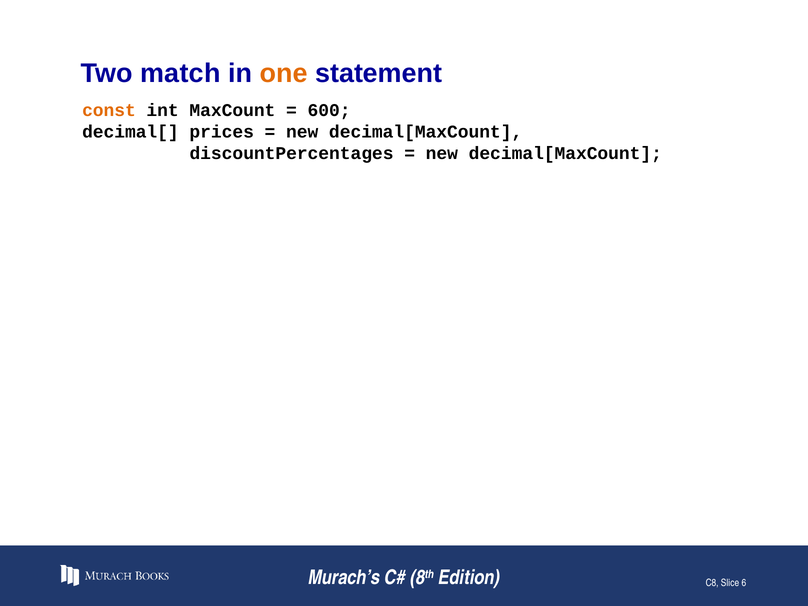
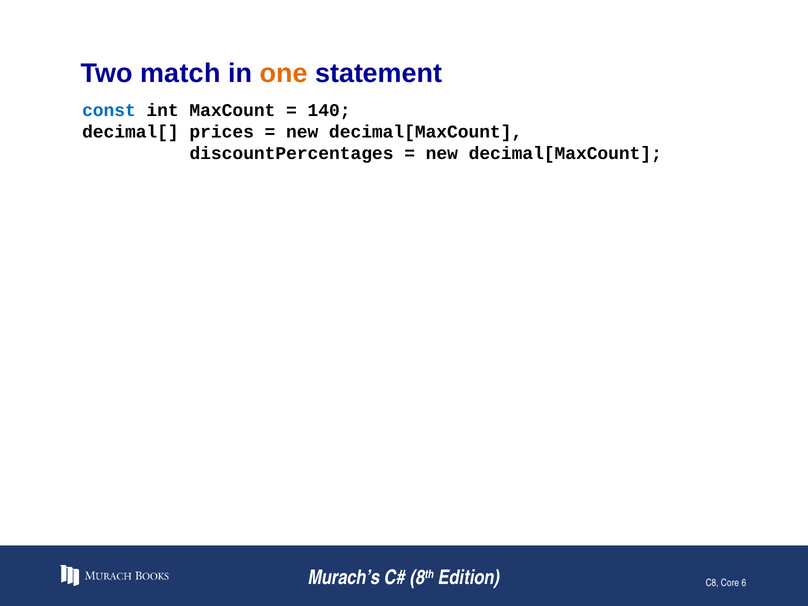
const colour: orange -> blue
600: 600 -> 140
Slice: Slice -> Core
